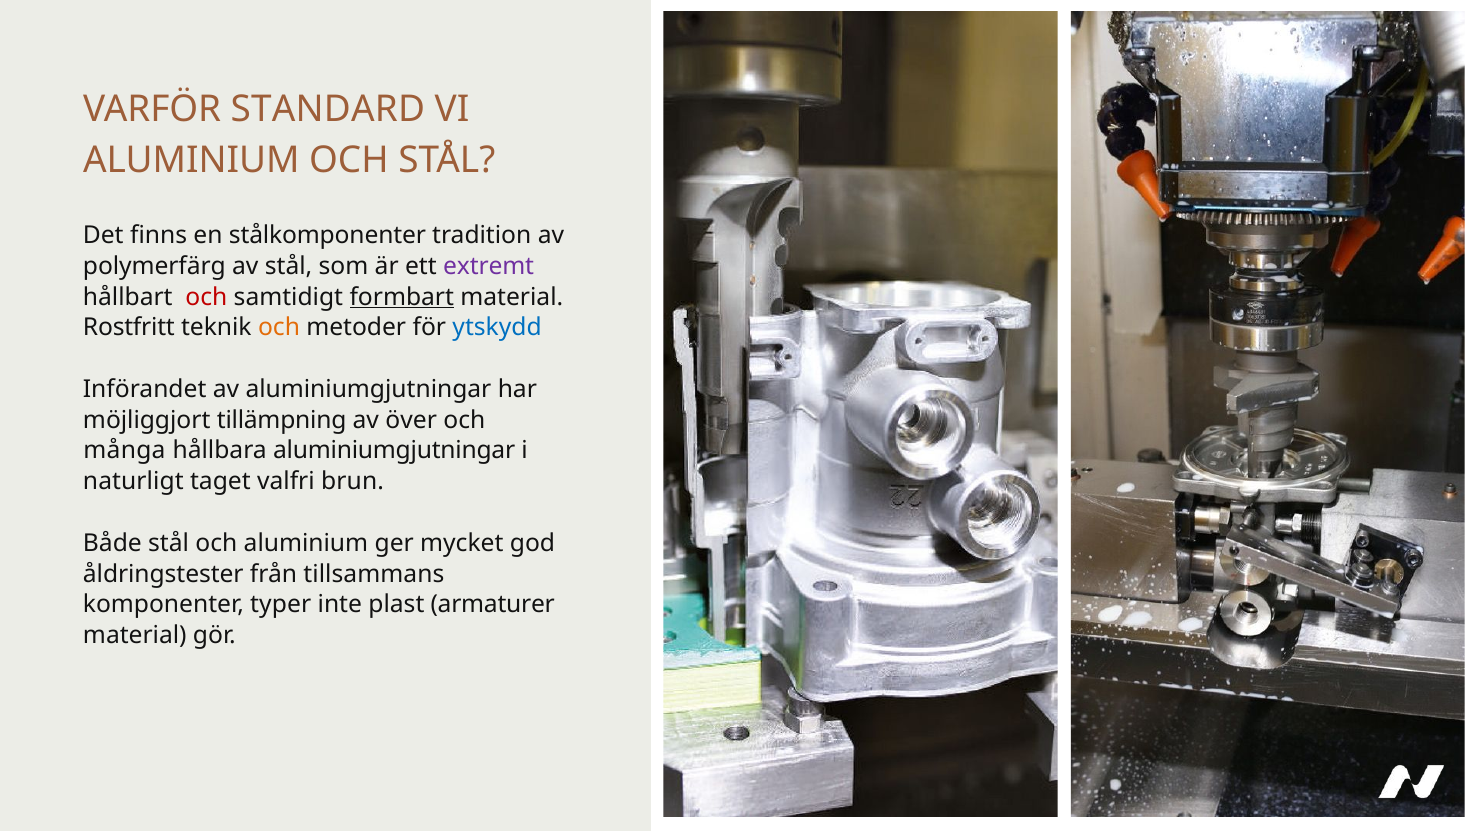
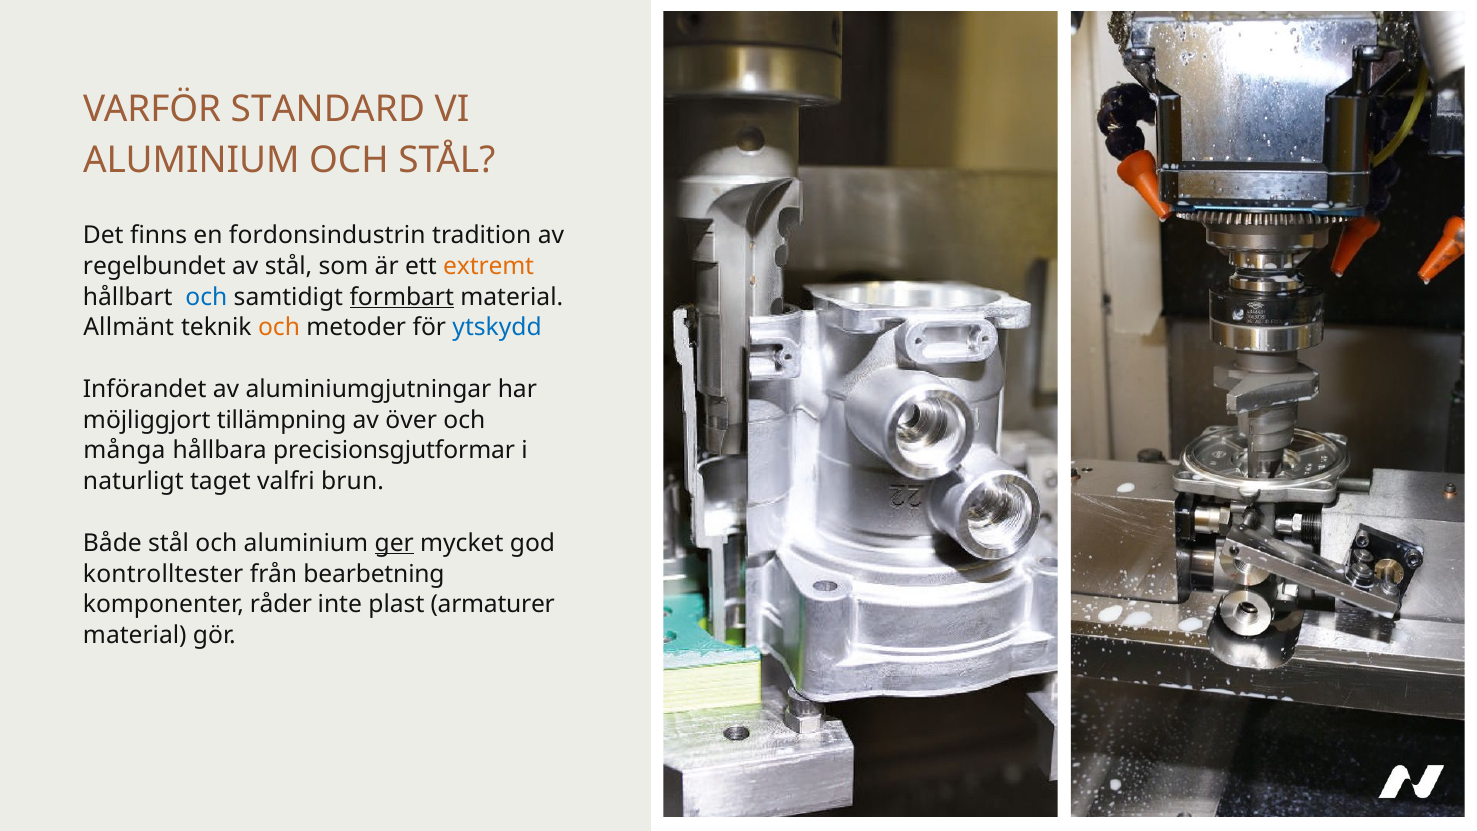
stålkomponenter: stålkomponenter -> fordonsindustrin
polymerfärg: polymerfärg -> regelbundet
extremt colour: purple -> orange
och at (206, 297) colour: red -> blue
Rostfritt: Rostfritt -> Allmänt
hållbara aluminiumgjutningar: aluminiumgjutningar -> precisionsgjutformar
ger underline: none -> present
åldringstester: åldringstester -> kontrolltester
tillsammans: tillsammans -> bearbetning
typer: typer -> råder
